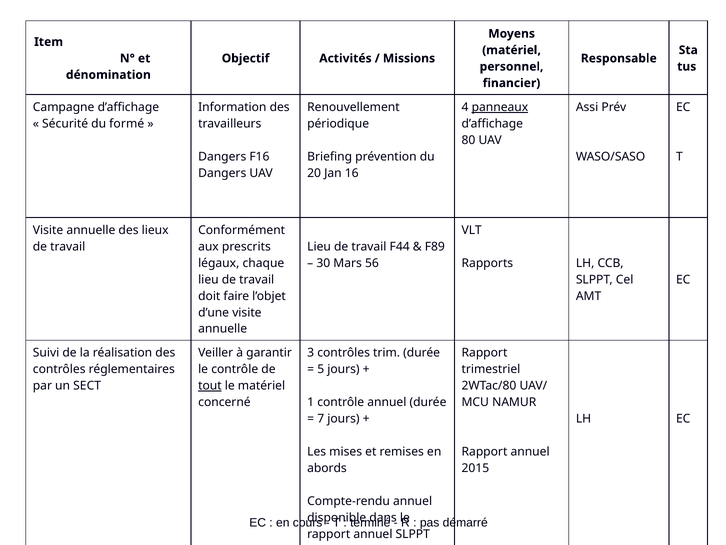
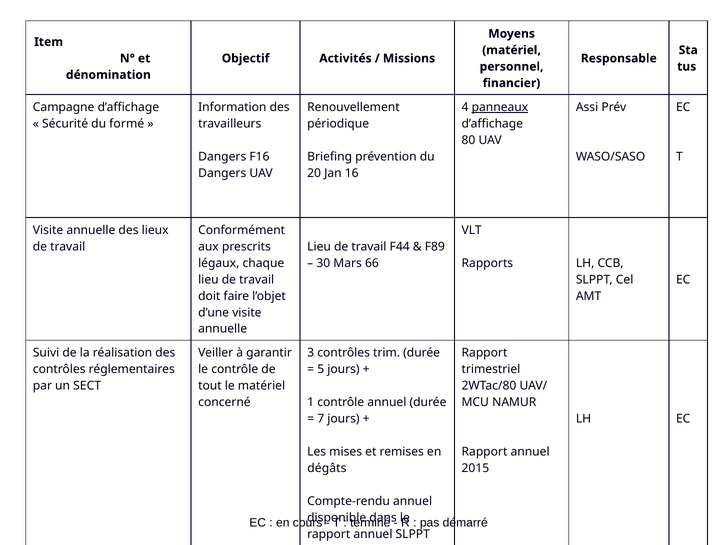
56: 56 -> 66
tout underline: present -> none
abords: abords -> dégâts
